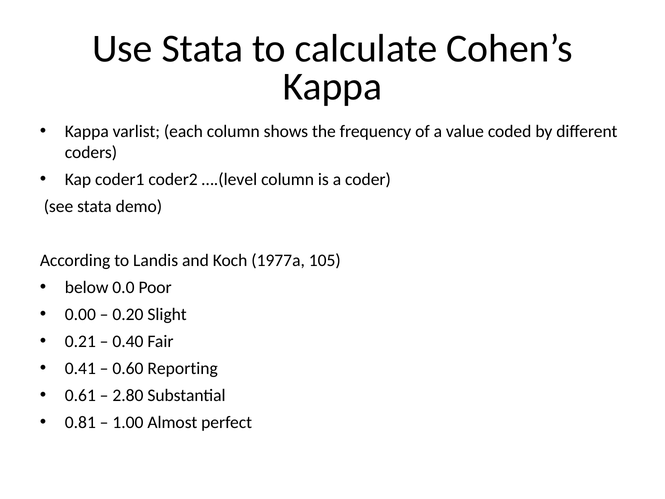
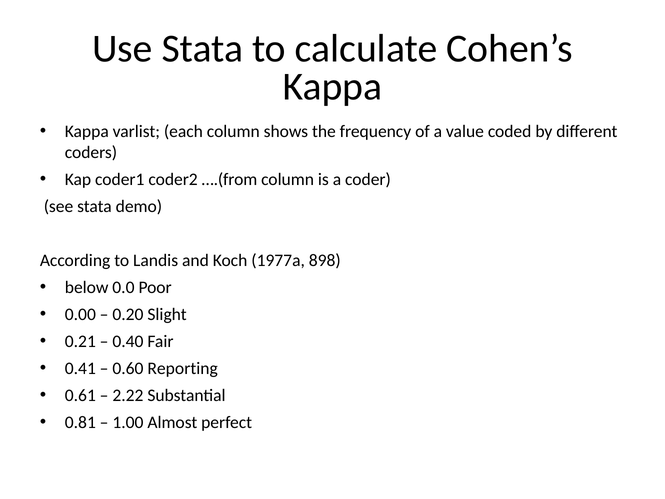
….(level: ….(level -> ….(from
105: 105 -> 898
2.80: 2.80 -> 2.22
